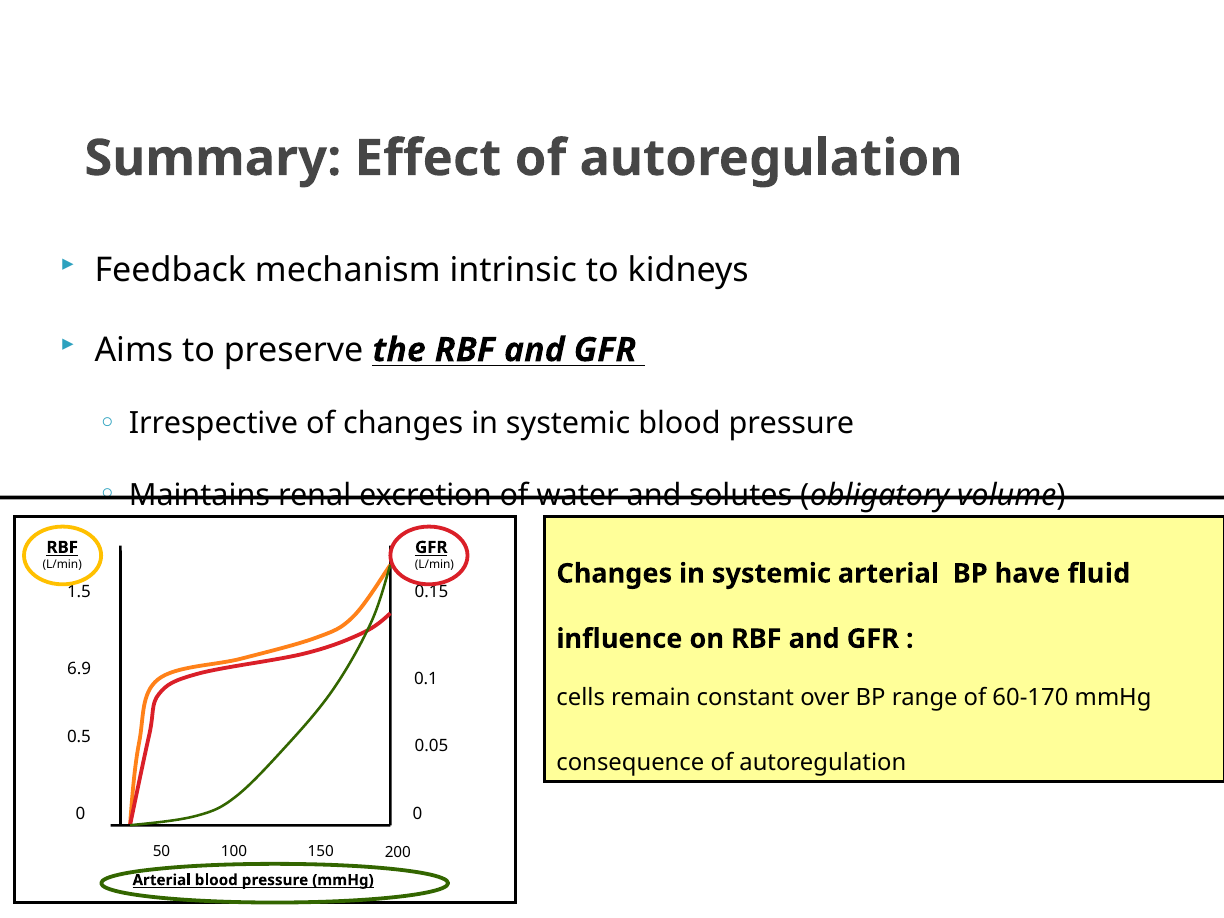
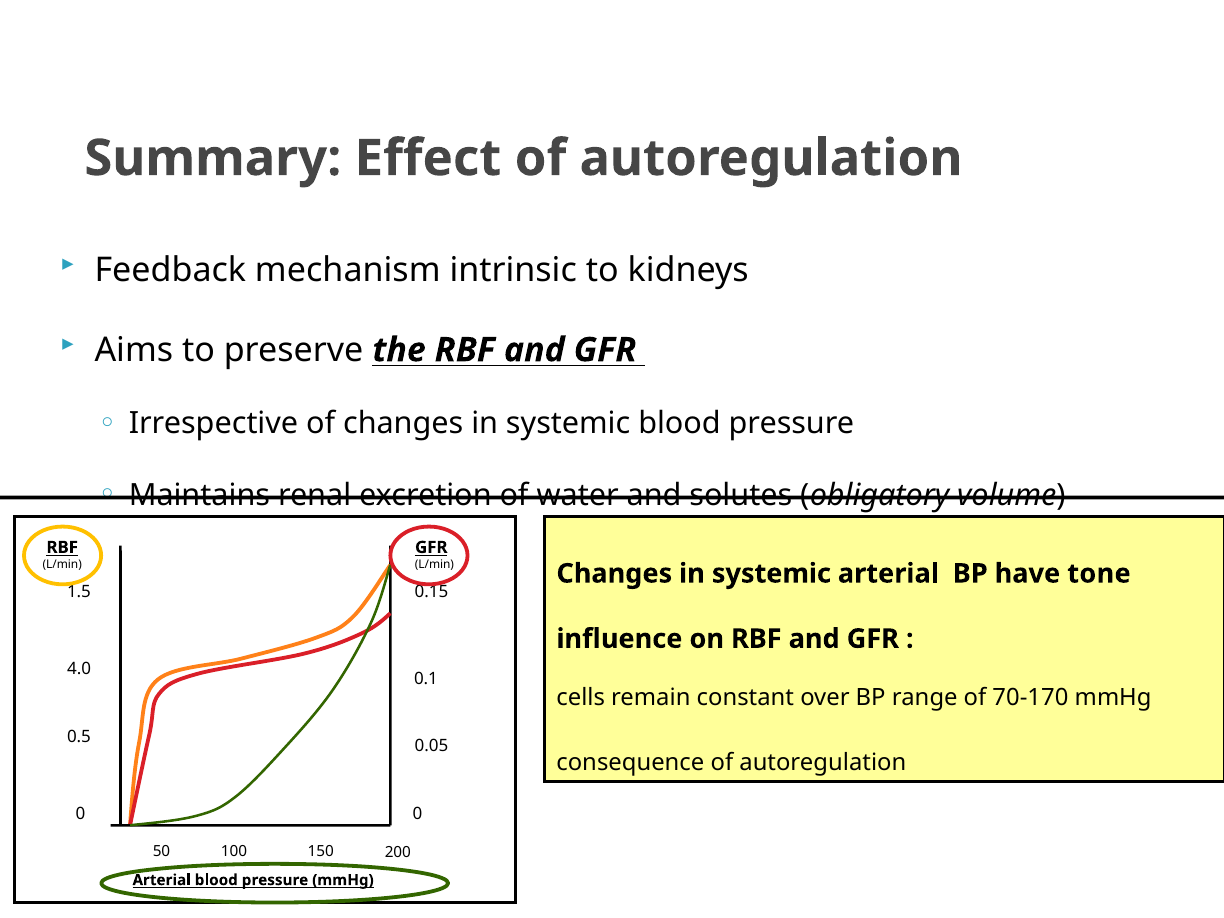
fluid: fluid -> tone
6.9: 6.9 -> 4.0
60-170: 60-170 -> 70-170
